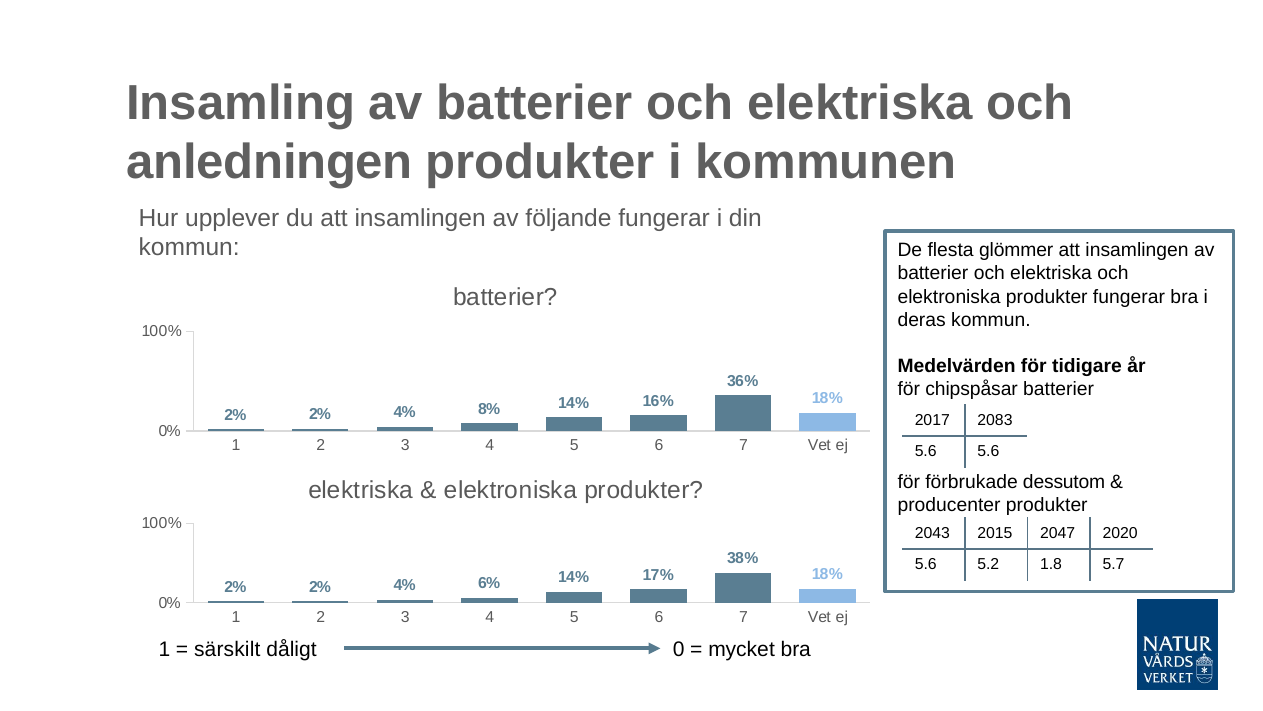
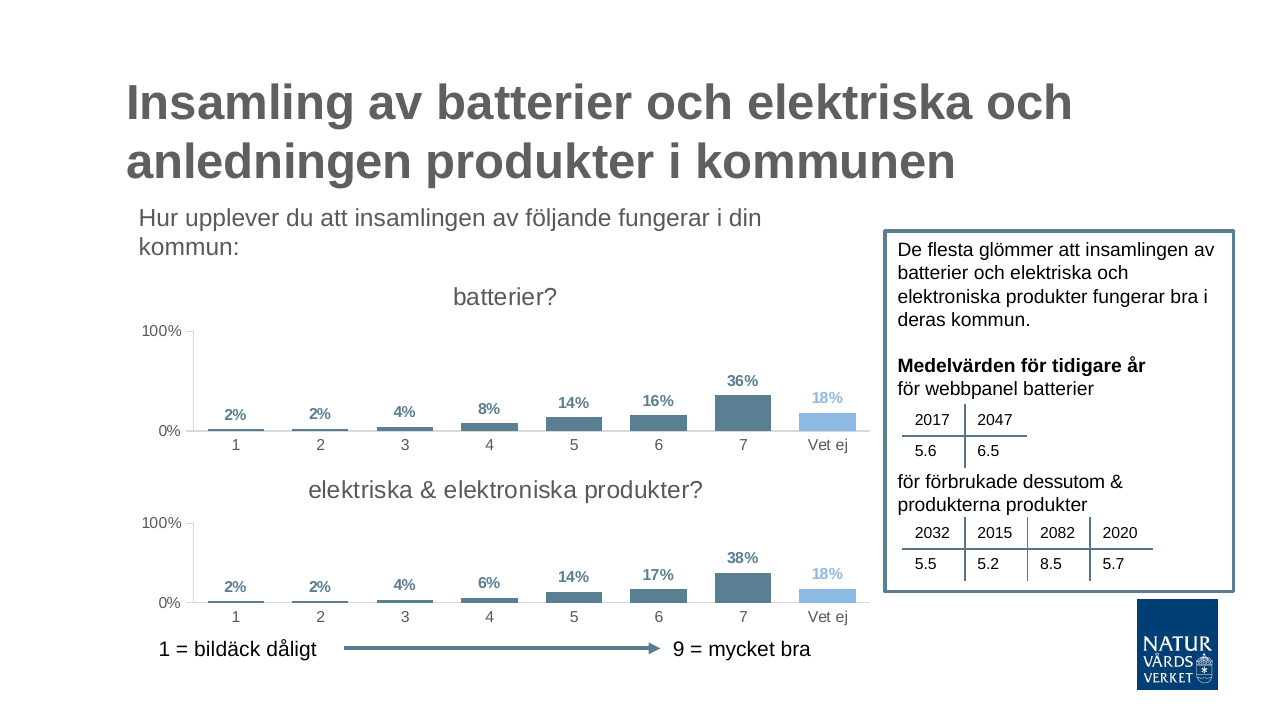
chipspåsar: chipspåsar -> webbpanel
2083: 2083 -> 2047
5.6 5.6: 5.6 -> 6.5
producenter: producenter -> produkterna
2043: 2043 -> 2032
2047: 2047 -> 2082
5.6 at (926, 564): 5.6 -> 5.5
1.8: 1.8 -> 8.5
särskilt: särskilt -> bildäck
0: 0 -> 9
